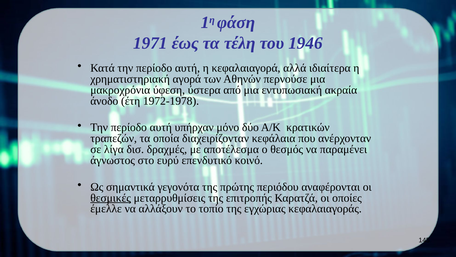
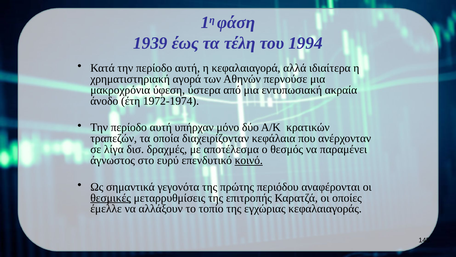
1971: 1971 -> 1939
1946: 1946 -> 1994
1972-1978: 1972-1978 -> 1972-1974
κοινό underline: none -> present
